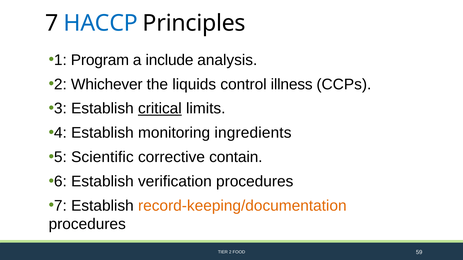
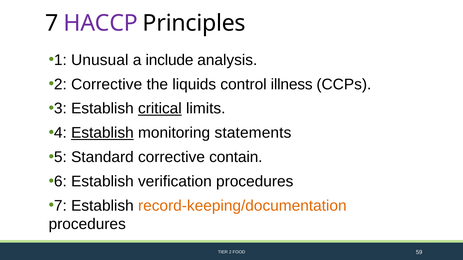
HACCP colour: blue -> purple
Program: Program -> Unusual
Whichever at (107, 84): Whichever -> Corrective
Establish at (102, 133) underline: none -> present
ingredients: ingredients -> statements
Scientific: Scientific -> Standard
